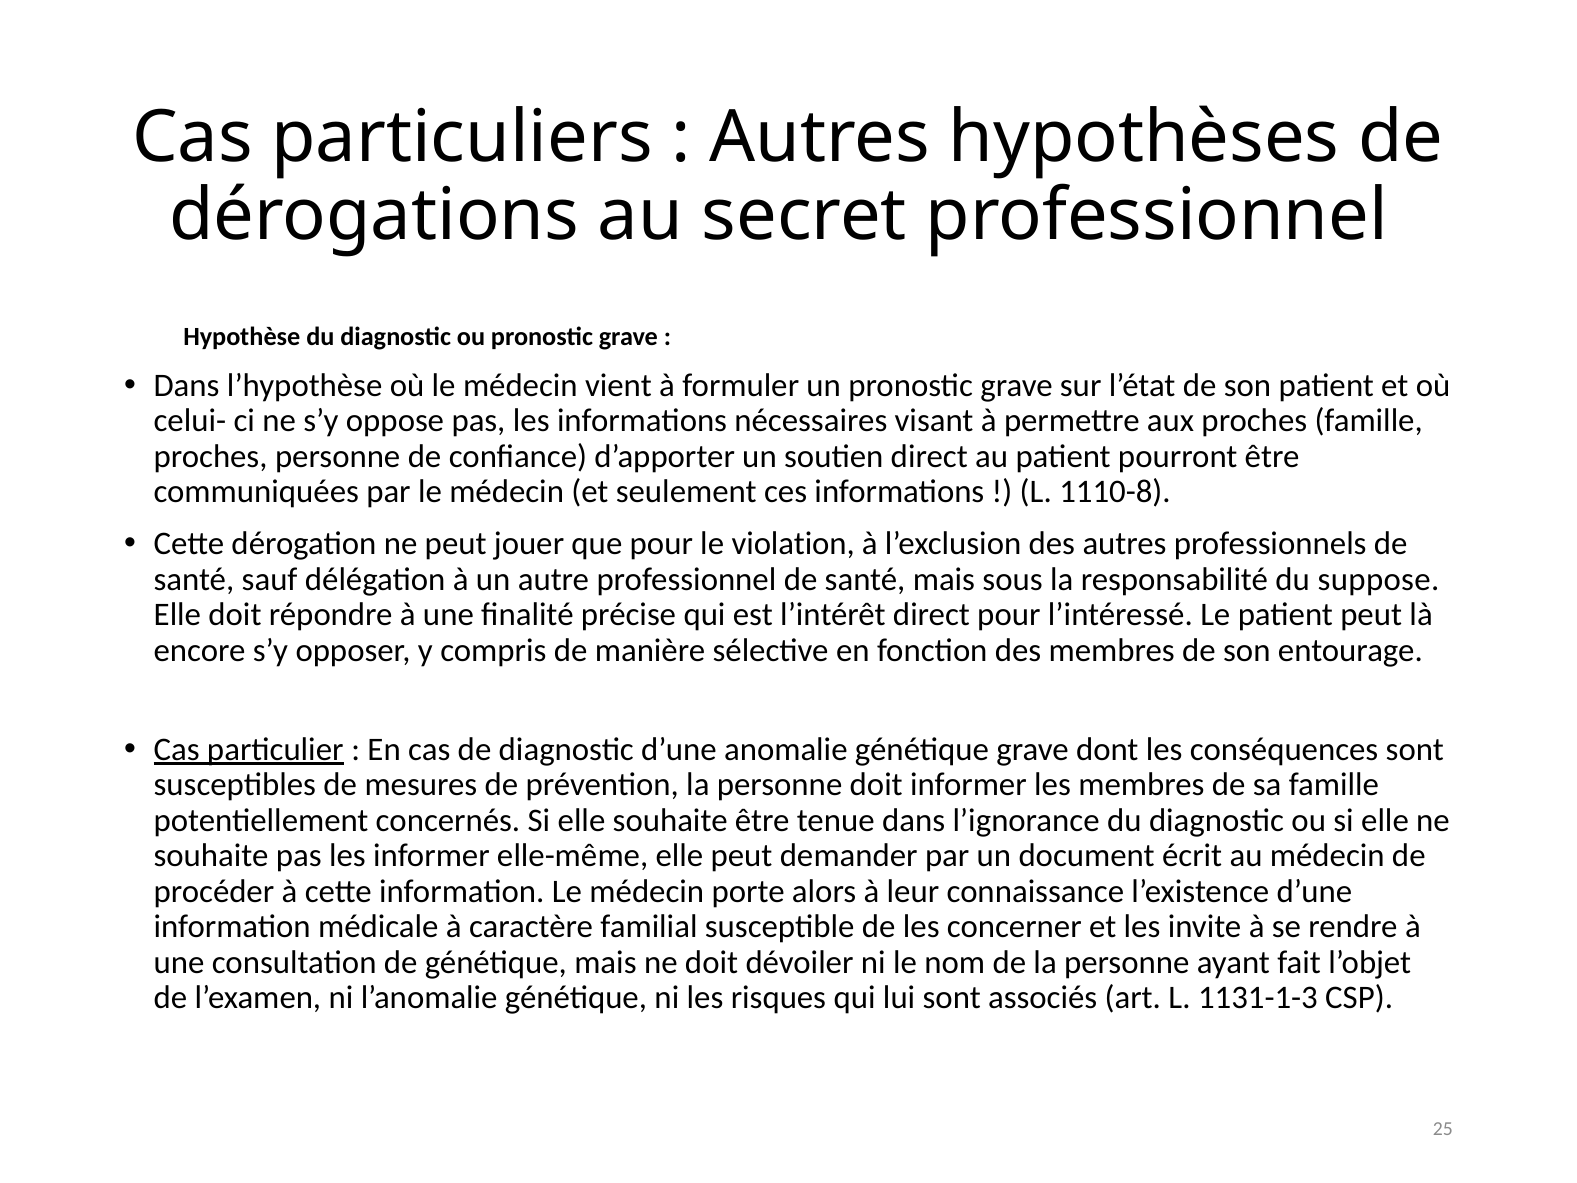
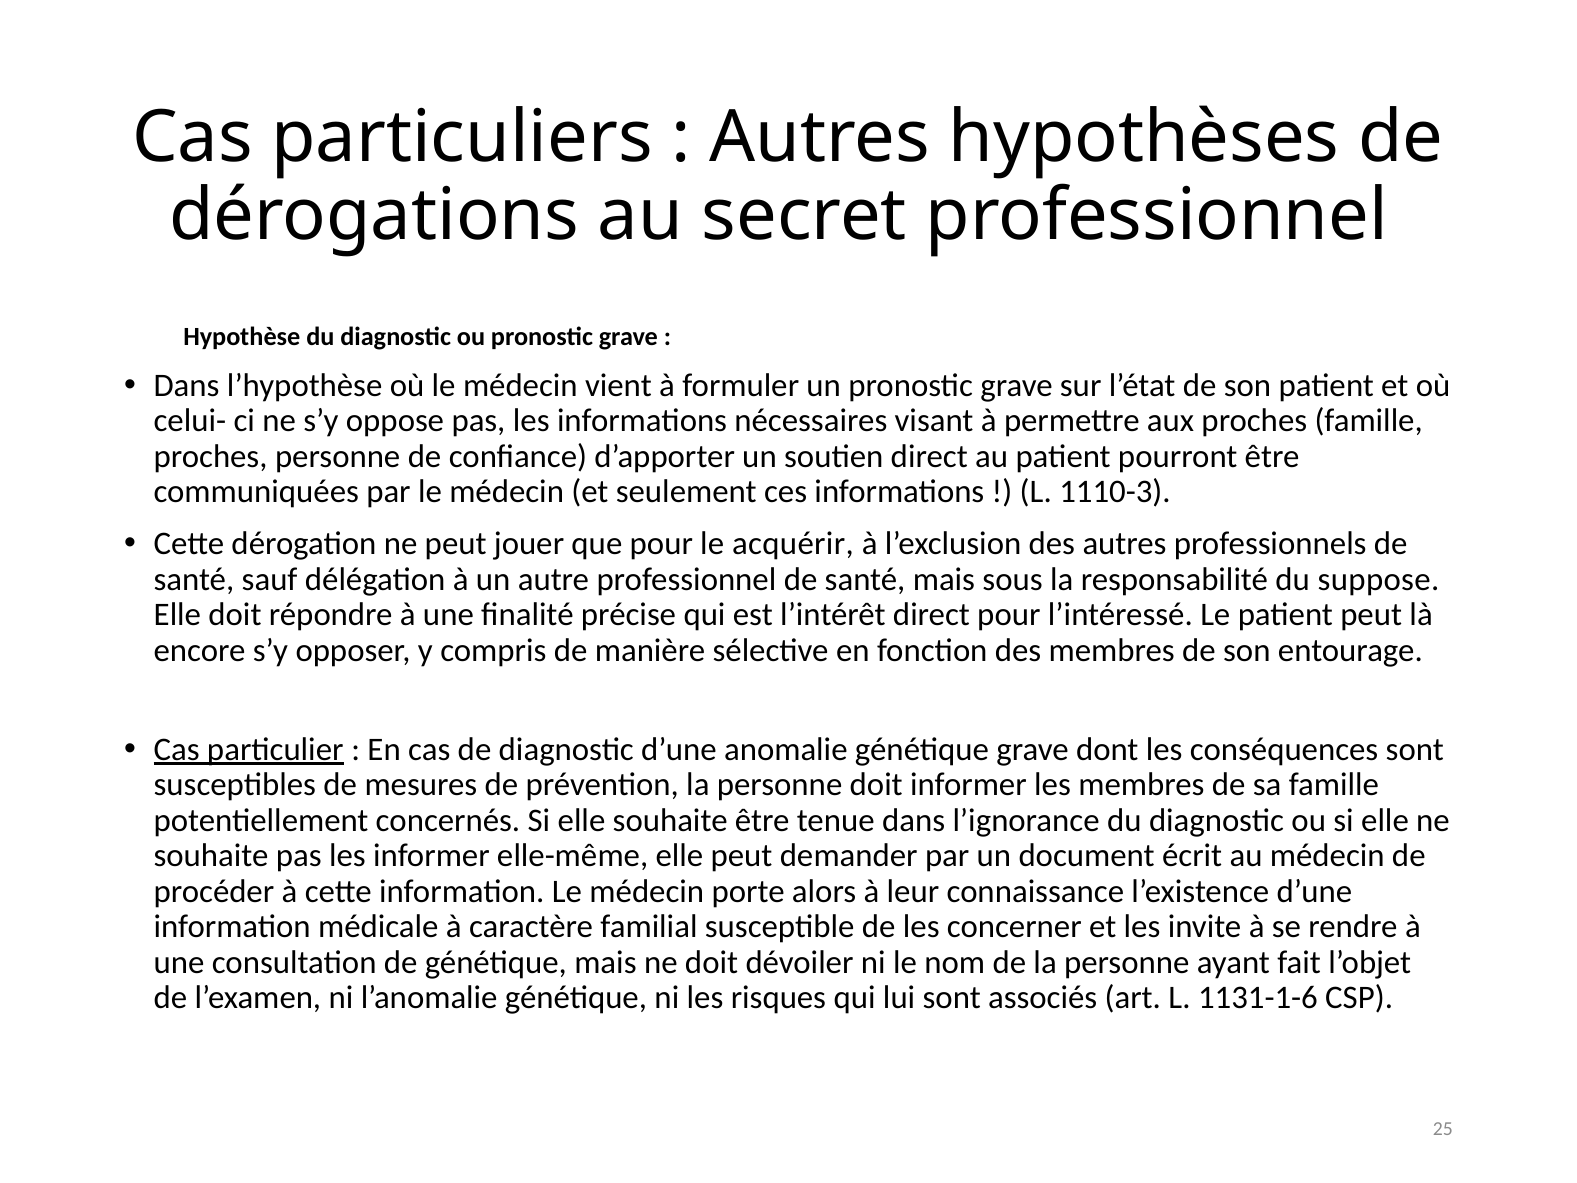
1110-8: 1110-8 -> 1110-3
violation: violation -> acquérir
1131-1-3: 1131-1-3 -> 1131-1-6
